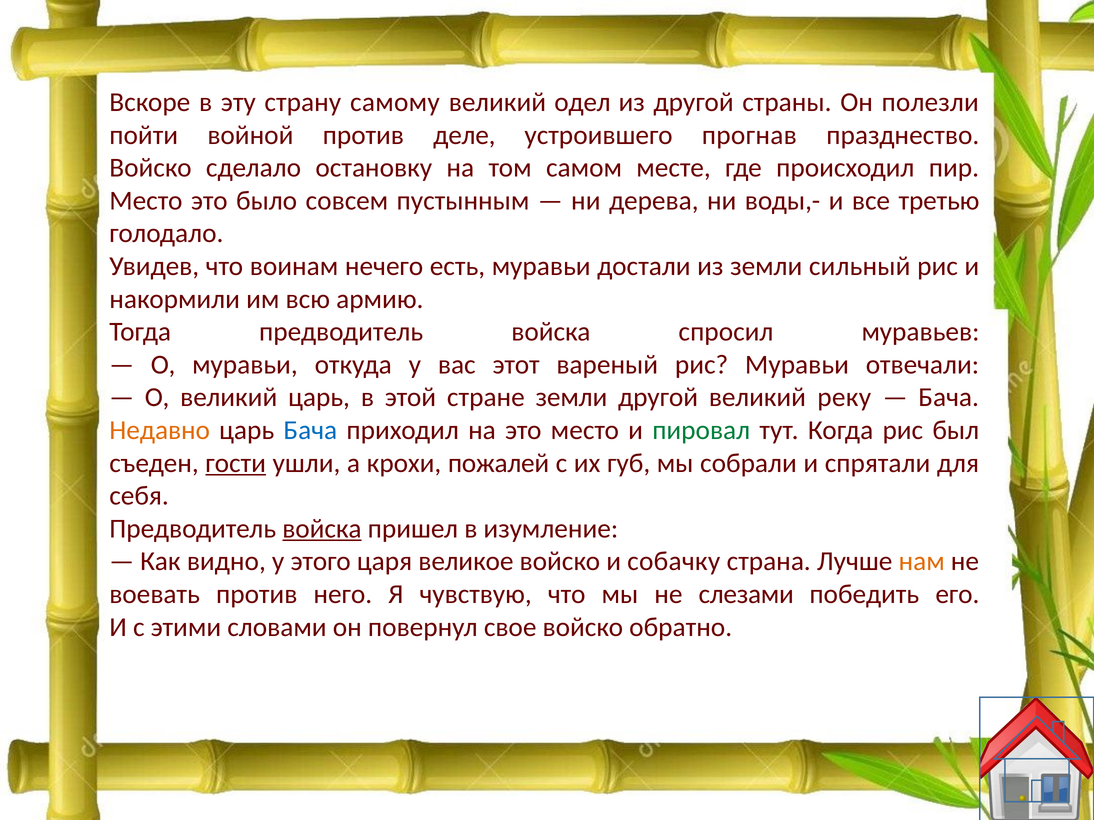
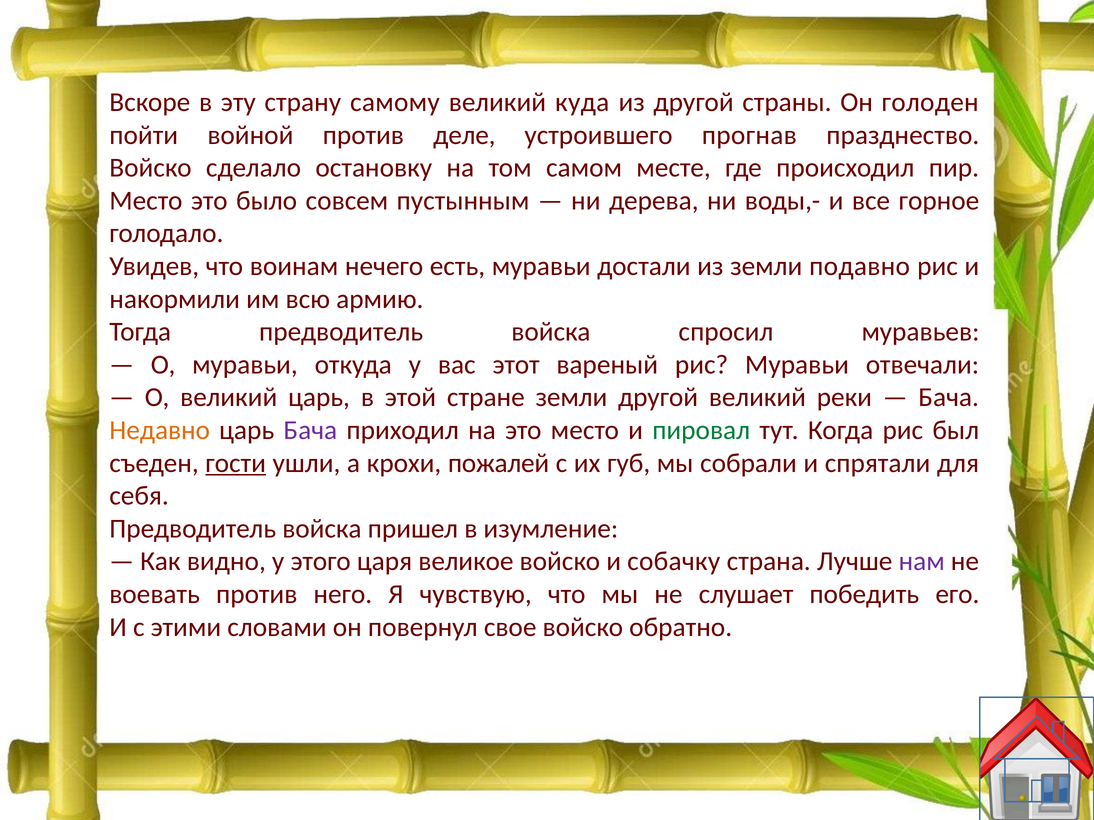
одел: одел -> куда
полезли: полезли -> голоден
третью: третью -> горное
сильный: сильный -> подавно
реку: реку -> реки
Бача at (310, 430) colour: blue -> purple
войска at (322, 529) underline: present -> none
нам colour: orange -> purple
слезами: слезами -> слушает
